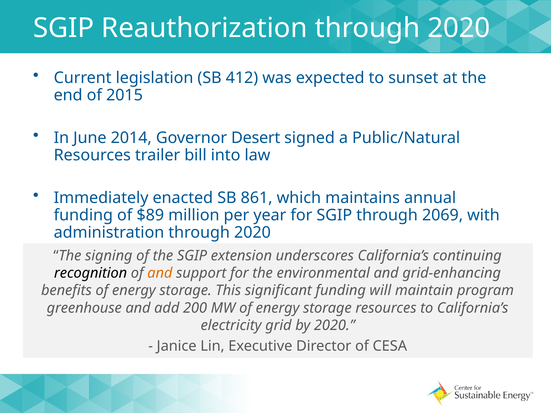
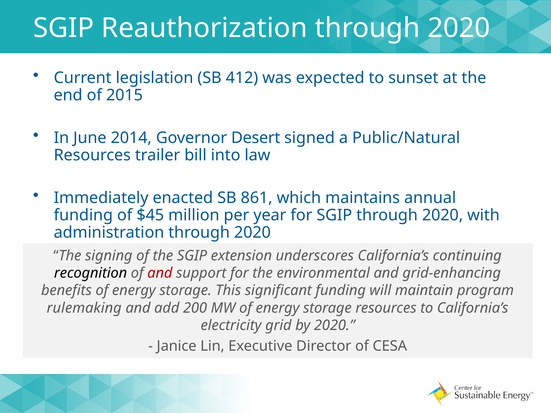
$89: $89 -> $45
SGIP through 2069: 2069 -> 2020
and at (160, 273) colour: orange -> red
greenhouse: greenhouse -> rulemaking
